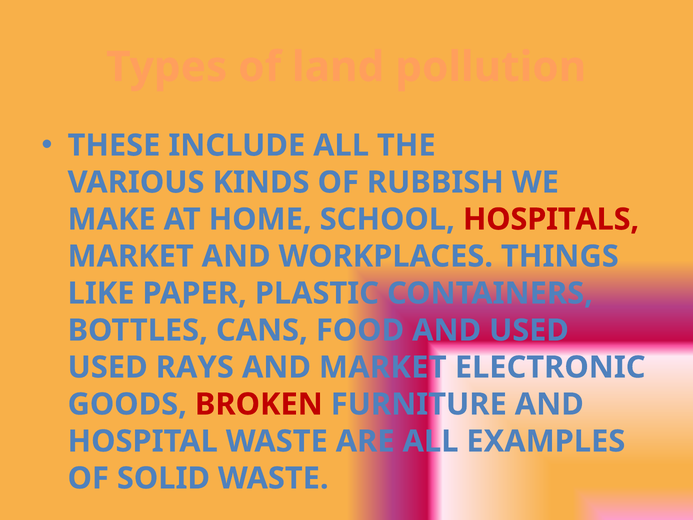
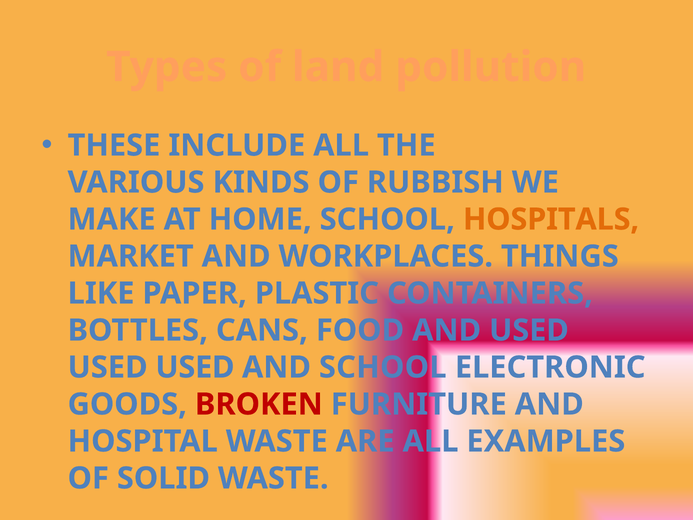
HOSPITALS colour: red -> orange
RAYS at (195, 367): RAYS -> USED
AND MARKET: MARKET -> SCHOOL
